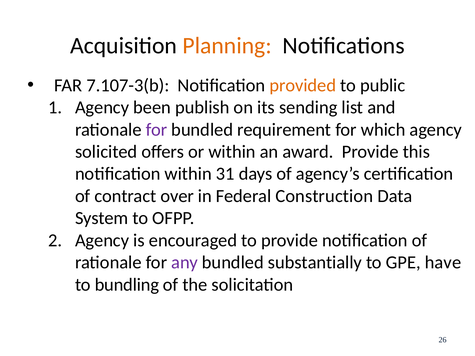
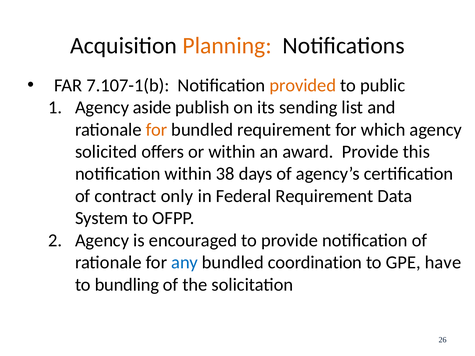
7.107-3(b: 7.107-3(b -> 7.107-1(b
been: been -> aside
for at (157, 130) colour: purple -> orange
31: 31 -> 38
over: over -> only
Federal Construction: Construction -> Requirement
any colour: purple -> blue
substantially: substantially -> coordination
